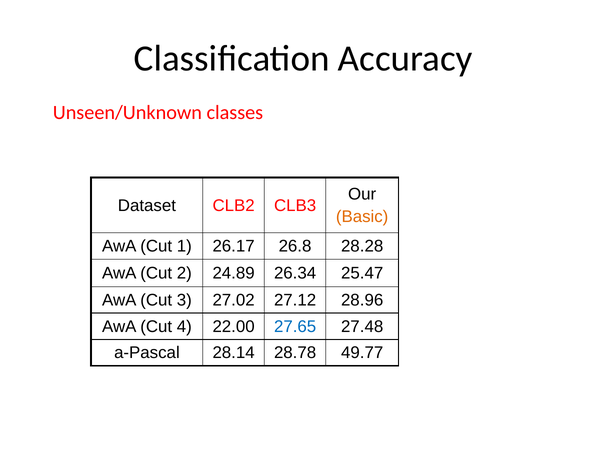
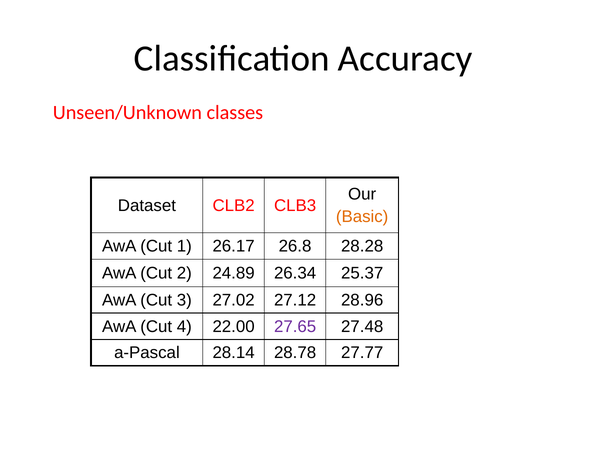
25.47: 25.47 -> 25.37
27.65 colour: blue -> purple
49.77: 49.77 -> 27.77
